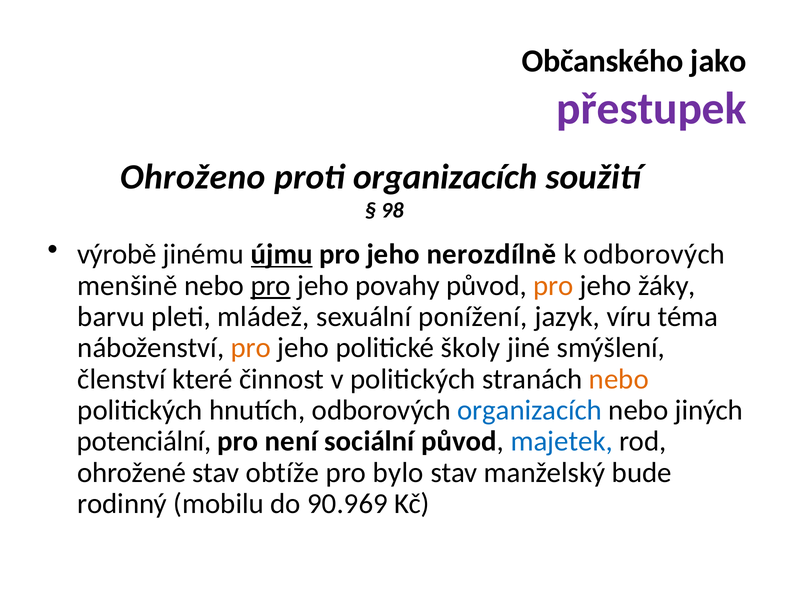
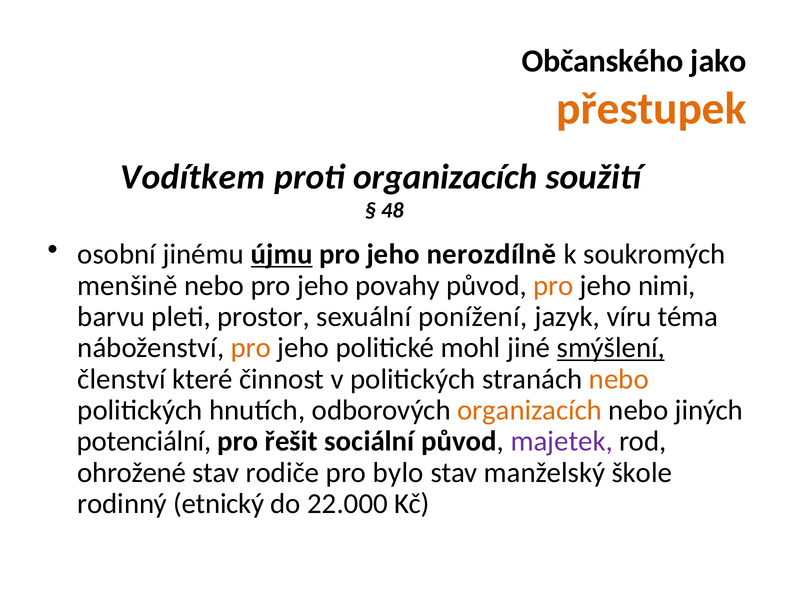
přestupek colour: purple -> orange
Ohroženo: Ohroženo -> Vodítkem
98: 98 -> 48
výrobě: výrobě -> osobní
k odborových: odborových -> soukromých
pro at (271, 286) underline: present -> none
žáky: žáky -> nimi
mládež: mládež -> prostor
školy: školy -> mohl
smýšlení underline: none -> present
organizacích at (530, 410) colour: blue -> orange
není: není -> řešit
majetek colour: blue -> purple
obtíže: obtíže -> rodiče
bude: bude -> škole
mobilu: mobilu -> etnický
90.969: 90.969 -> 22.000
